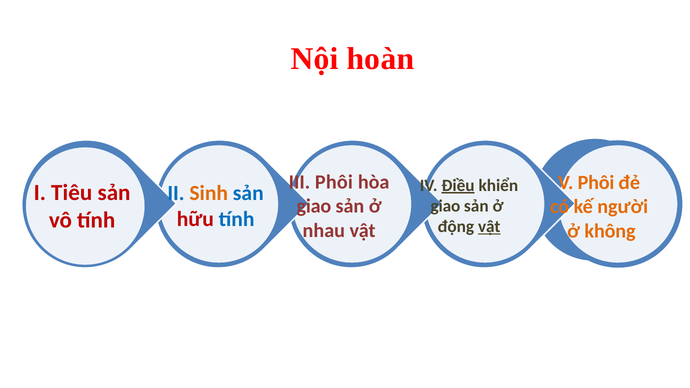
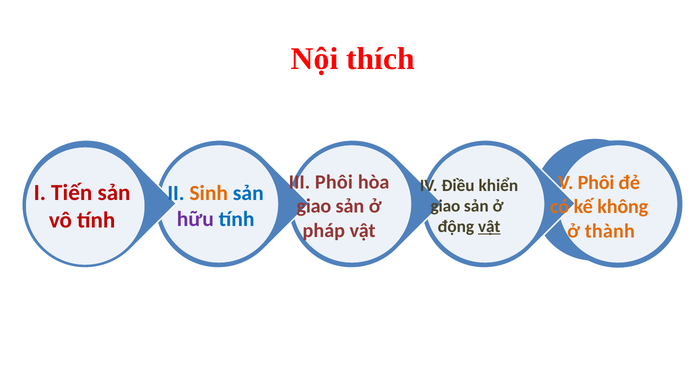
hoàn: hoàn -> thích
Điều underline: present -> none
Tiêu: Tiêu -> Tiến
người: người -> không
hữu colour: red -> purple
nhau: nhau -> pháp
không: không -> thành
